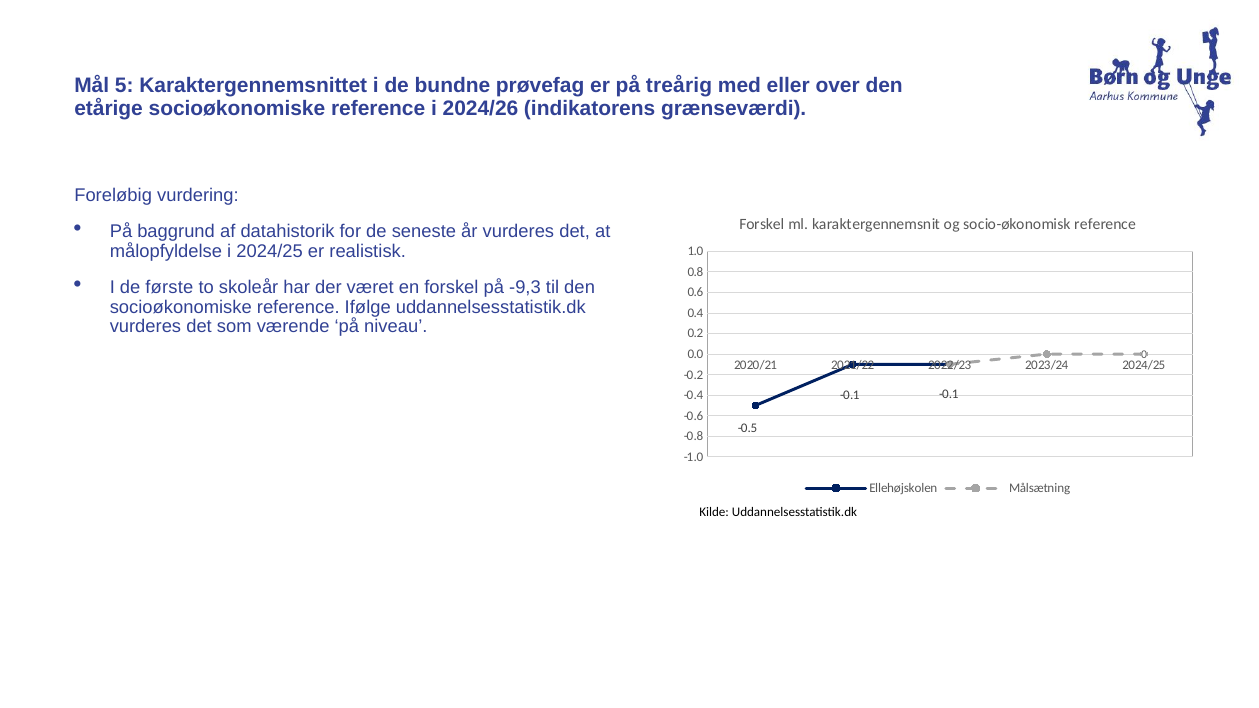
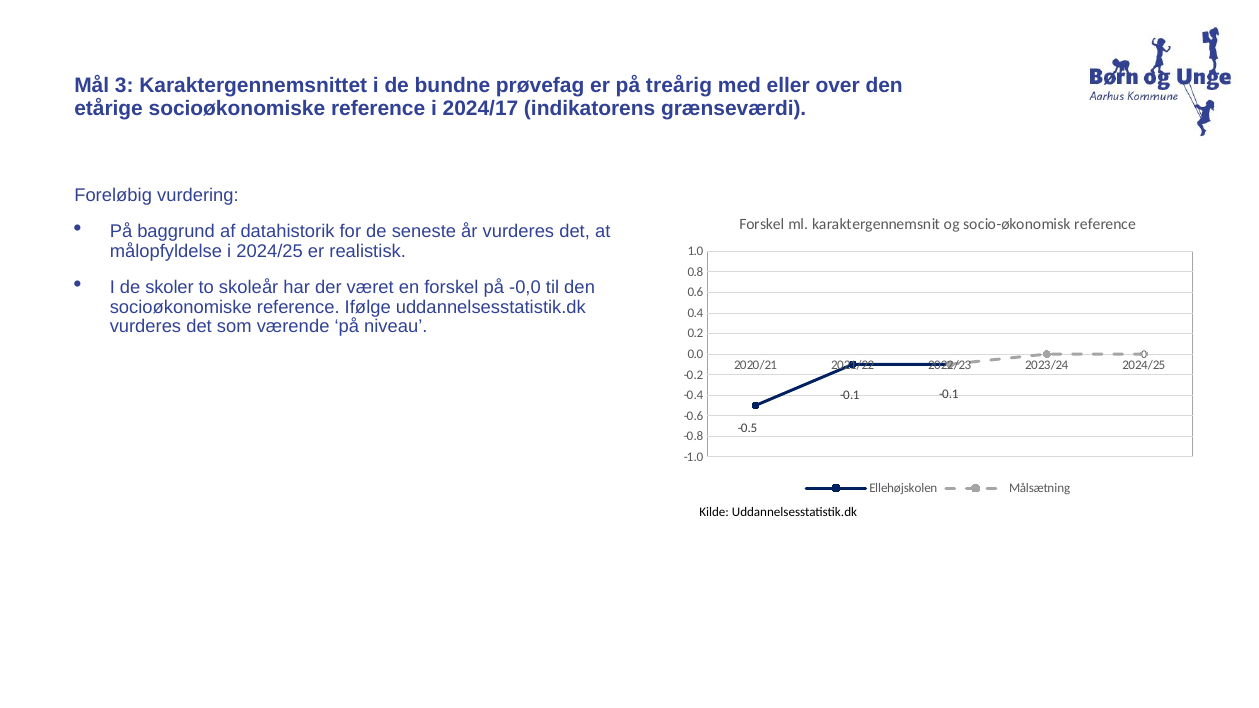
5: 5 -> 3
2024/26: 2024/26 -> 2024/17
første: første -> skoler
-9,3: -9,3 -> -0,0
